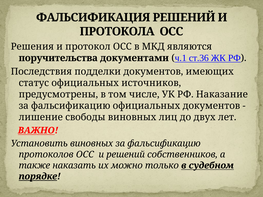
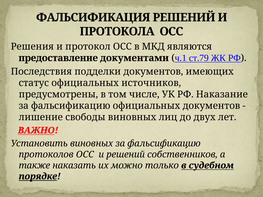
поручительства: поручительства -> предоставление
ст.36: ст.36 -> ст.79
